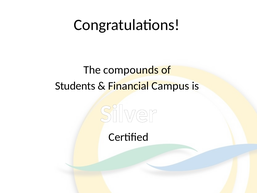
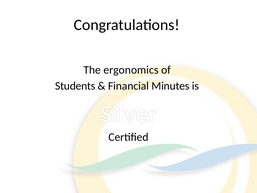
compounds: compounds -> ergonomics
Campus: Campus -> Minutes
